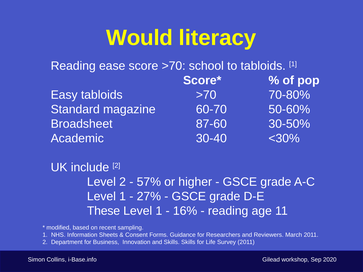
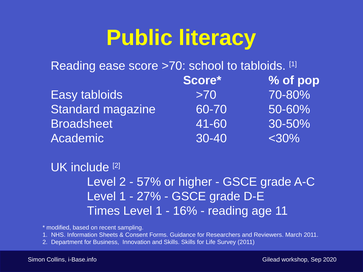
Would: Would -> Public
87-60: 87-60 -> 41-60
These: These -> Times
